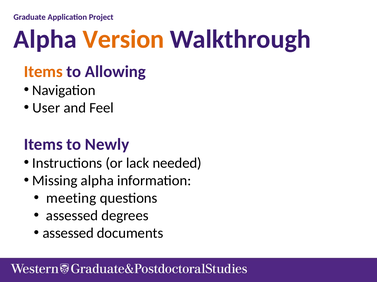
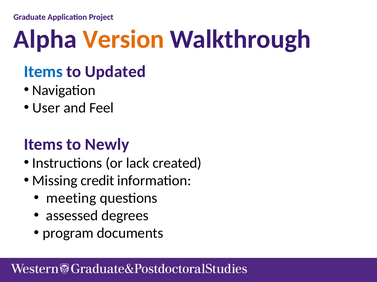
Items at (43, 72) colour: orange -> blue
Allowing: Allowing -> Updated
needed: needed -> created
Missing alpha: alpha -> credit
assessed at (68, 234): assessed -> program
